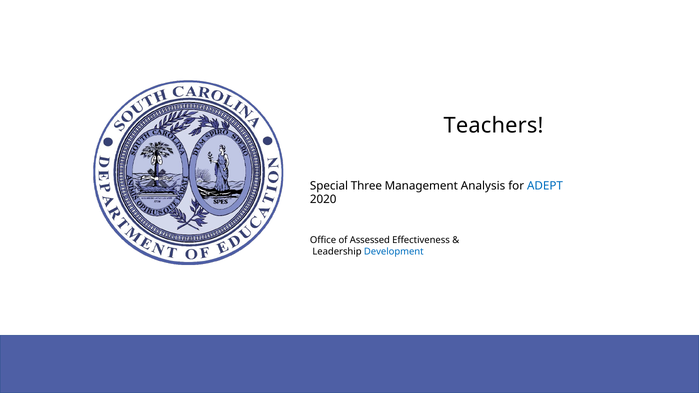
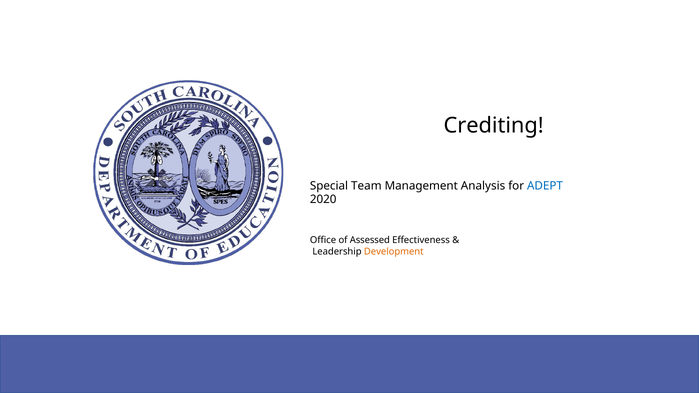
Teachers: Teachers -> Crediting
Three: Three -> Team
Development colour: blue -> orange
